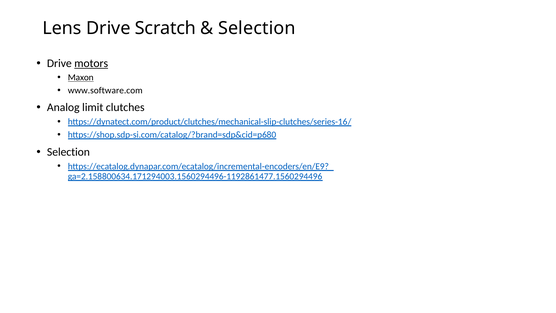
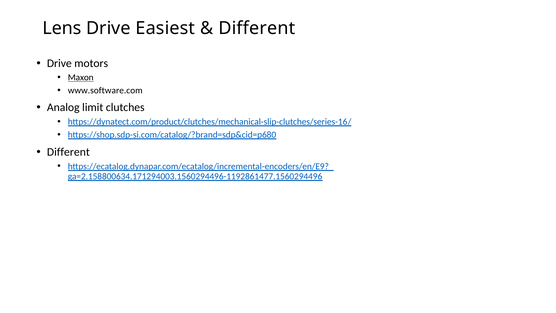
Scratch: Scratch -> Easiest
Selection at (257, 28): Selection -> Different
motors underline: present -> none
Selection at (68, 152): Selection -> Different
